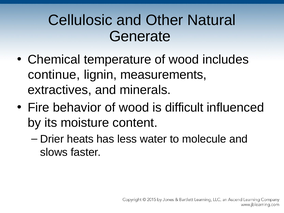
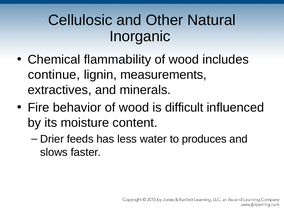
Generate: Generate -> Inorganic
temperature: temperature -> flammability
heats: heats -> feeds
molecule: molecule -> produces
